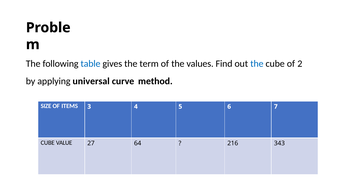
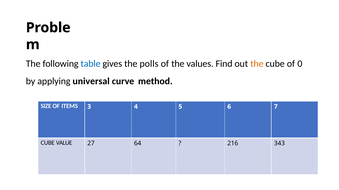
term: term -> polls
the at (257, 64) colour: blue -> orange
2: 2 -> 0
